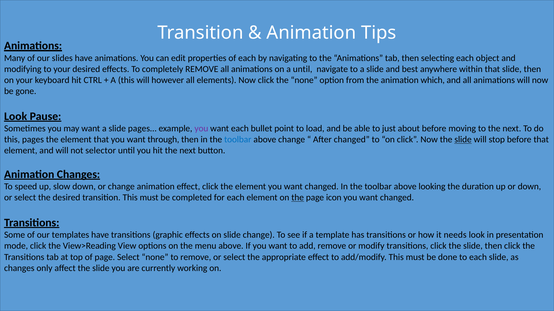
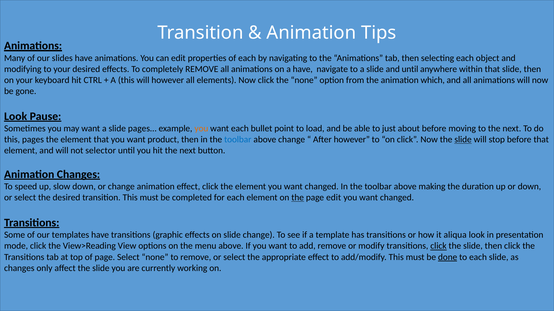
a until: until -> have
and best: best -> until
you at (201, 129) colour: purple -> orange
through: through -> product
After changed: changed -> however
looking: looking -> making
page icon: icon -> edit
needs: needs -> aliqua
click at (438, 246) underline: none -> present
done underline: none -> present
